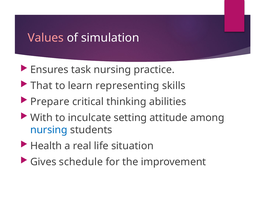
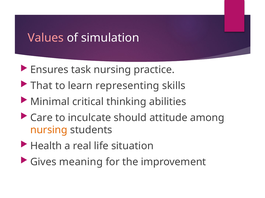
Prepare: Prepare -> Minimal
With: With -> Care
setting: setting -> should
nursing at (49, 130) colour: blue -> orange
schedule: schedule -> meaning
